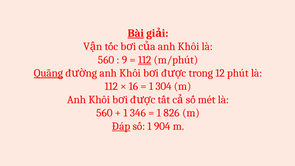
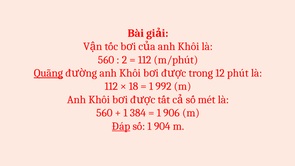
Bài underline: present -> none
9: 9 -> 2
112 at (145, 60) underline: present -> none
16: 16 -> 18
304: 304 -> 992
346: 346 -> 384
826: 826 -> 906
